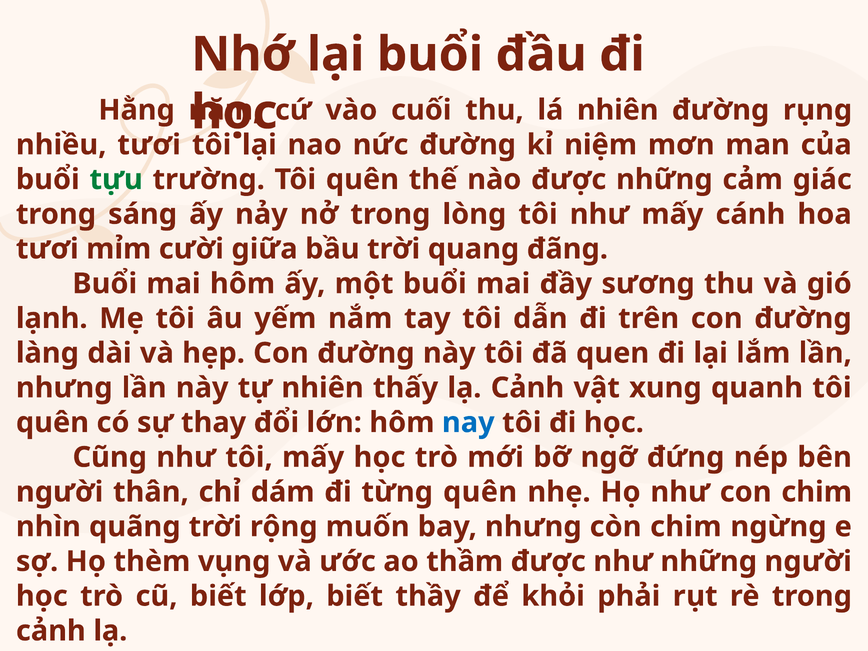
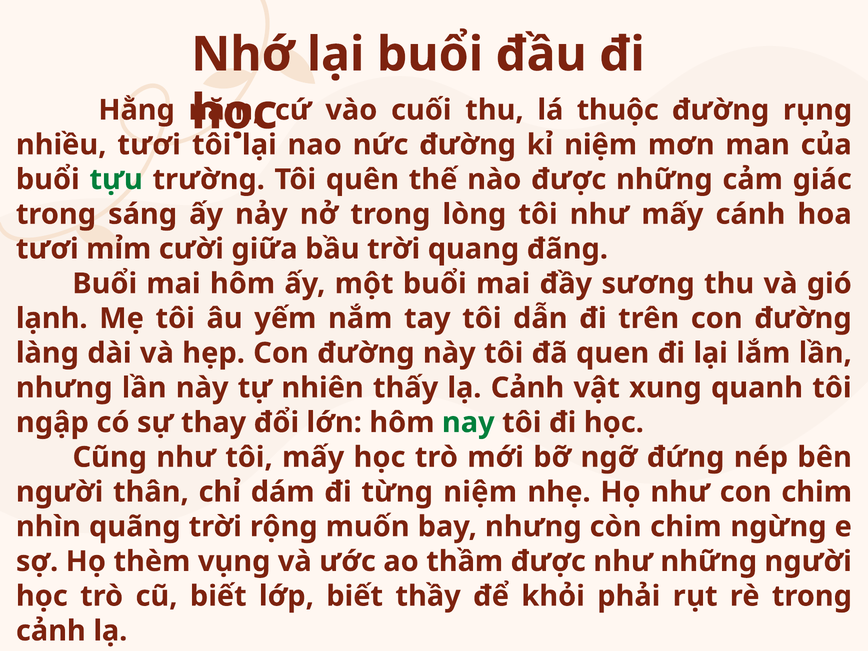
lá nhiên: nhiên -> thuộc
quên at (52, 423): quên -> ngập
nay colour: blue -> green
từng quên: quên -> niệm
